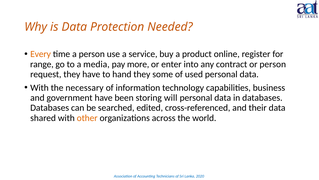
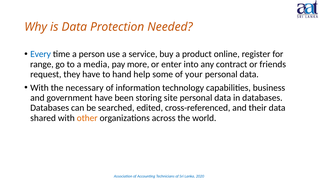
Every colour: orange -> blue
or person: person -> friends
hand they: they -> help
used: used -> your
will: will -> site
